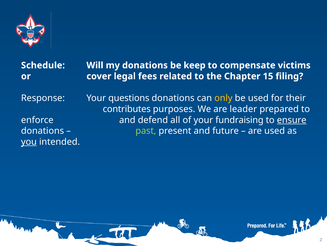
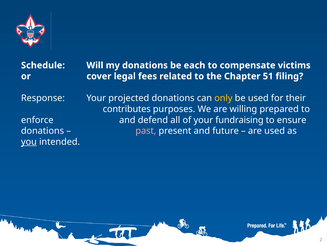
keep: keep -> each
15: 15 -> 51
questions: questions -> projected
leader: leader -> willing
ensure underline: present -> none
past colour: light green -> pink
